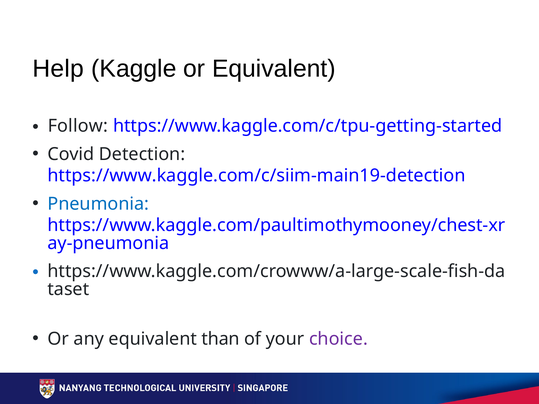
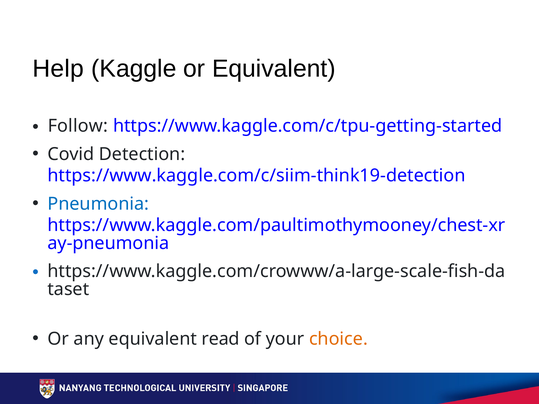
https://www.kaggle.com/c/siim-main19-detection: https://www.kaggle.com/c/siim-main19-detection -> https://www.kaggle.com/c/siim-think19-detection
than: than -> read
choice colour: purple -> orange
